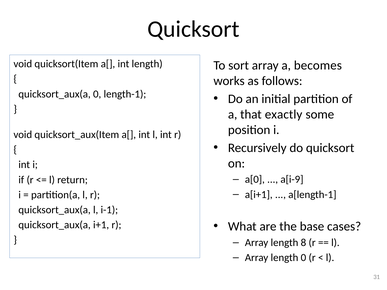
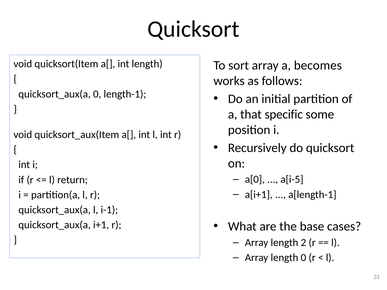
exactly: exactly -> specific
a[i-9: a[i-9 -> a[i-5
8: 8 -> 2
